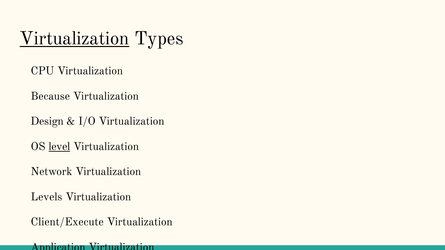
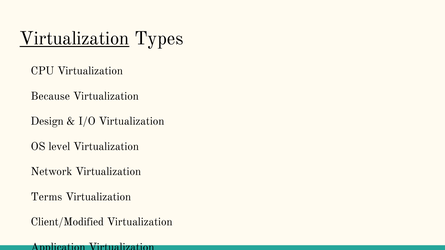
level underline: present -> none
Levels: Levels -> Terms
Client/Execute: Client/Execute -> Client/Modified
